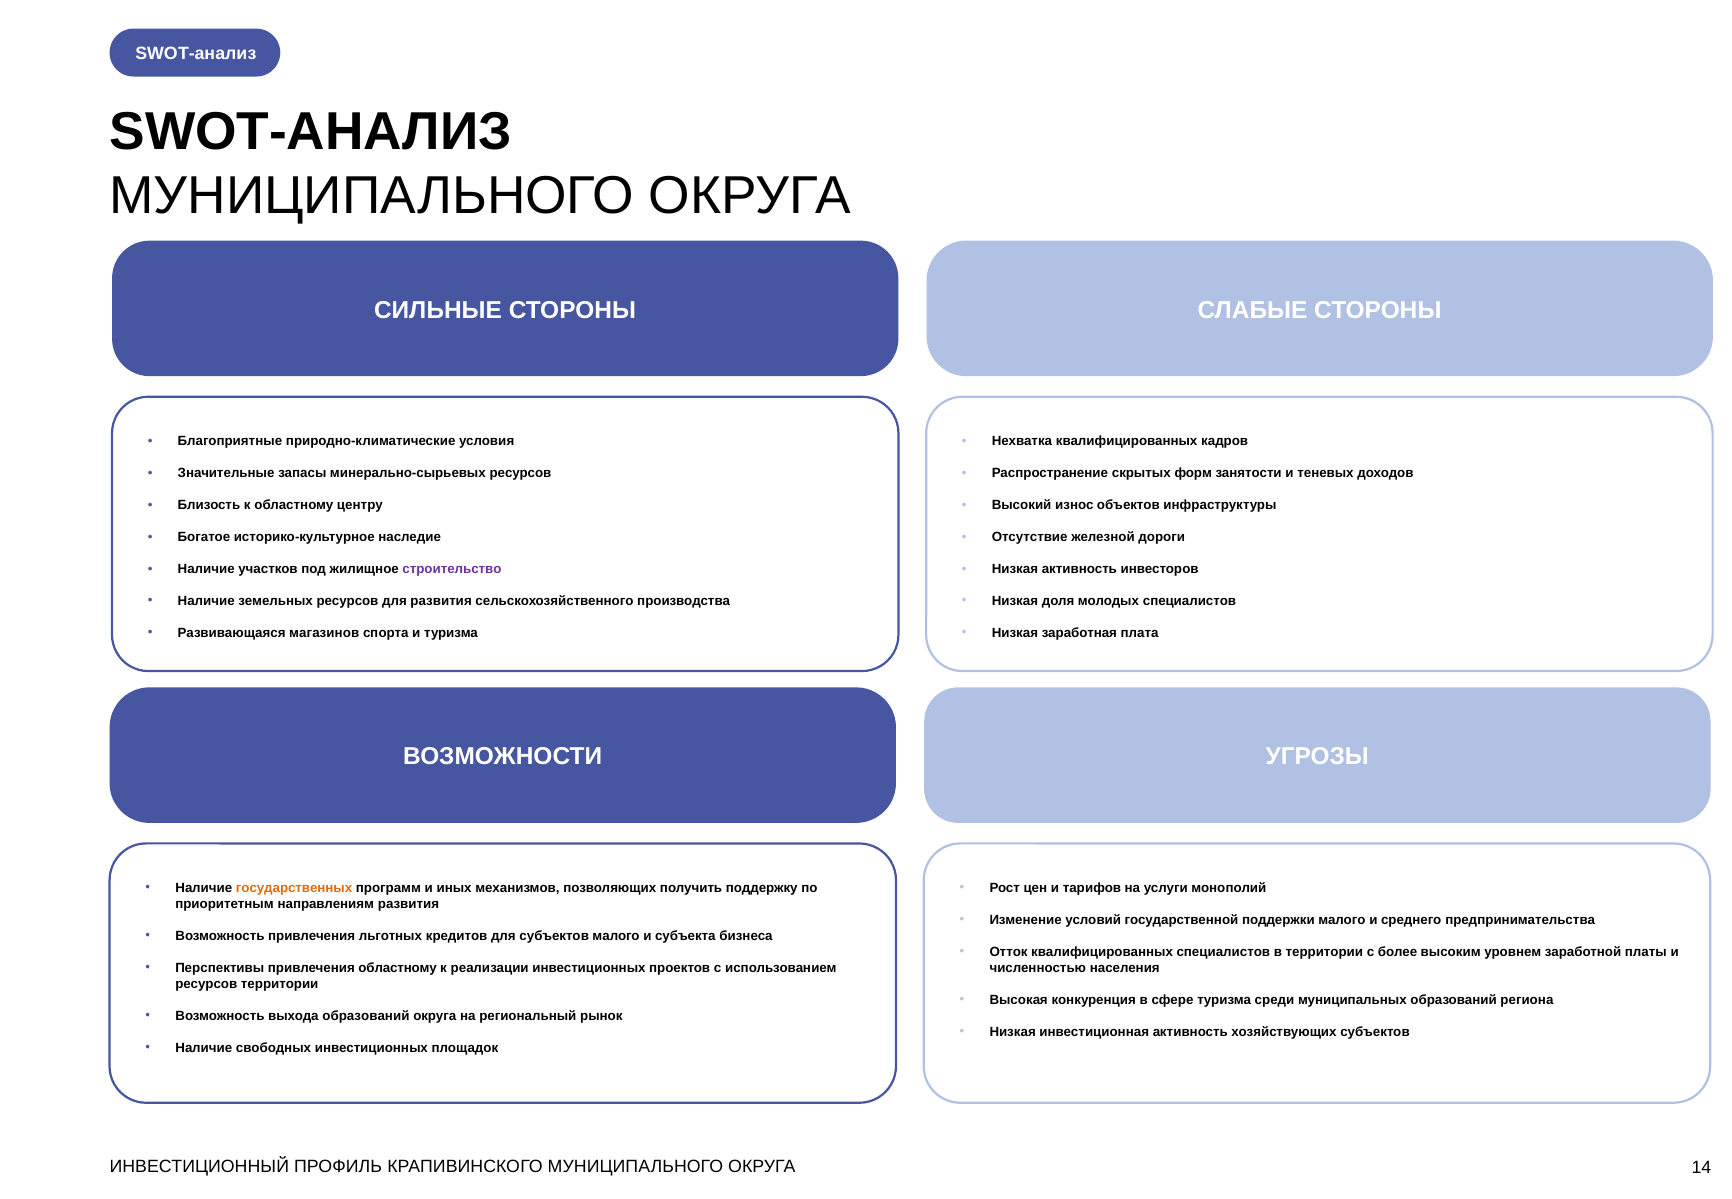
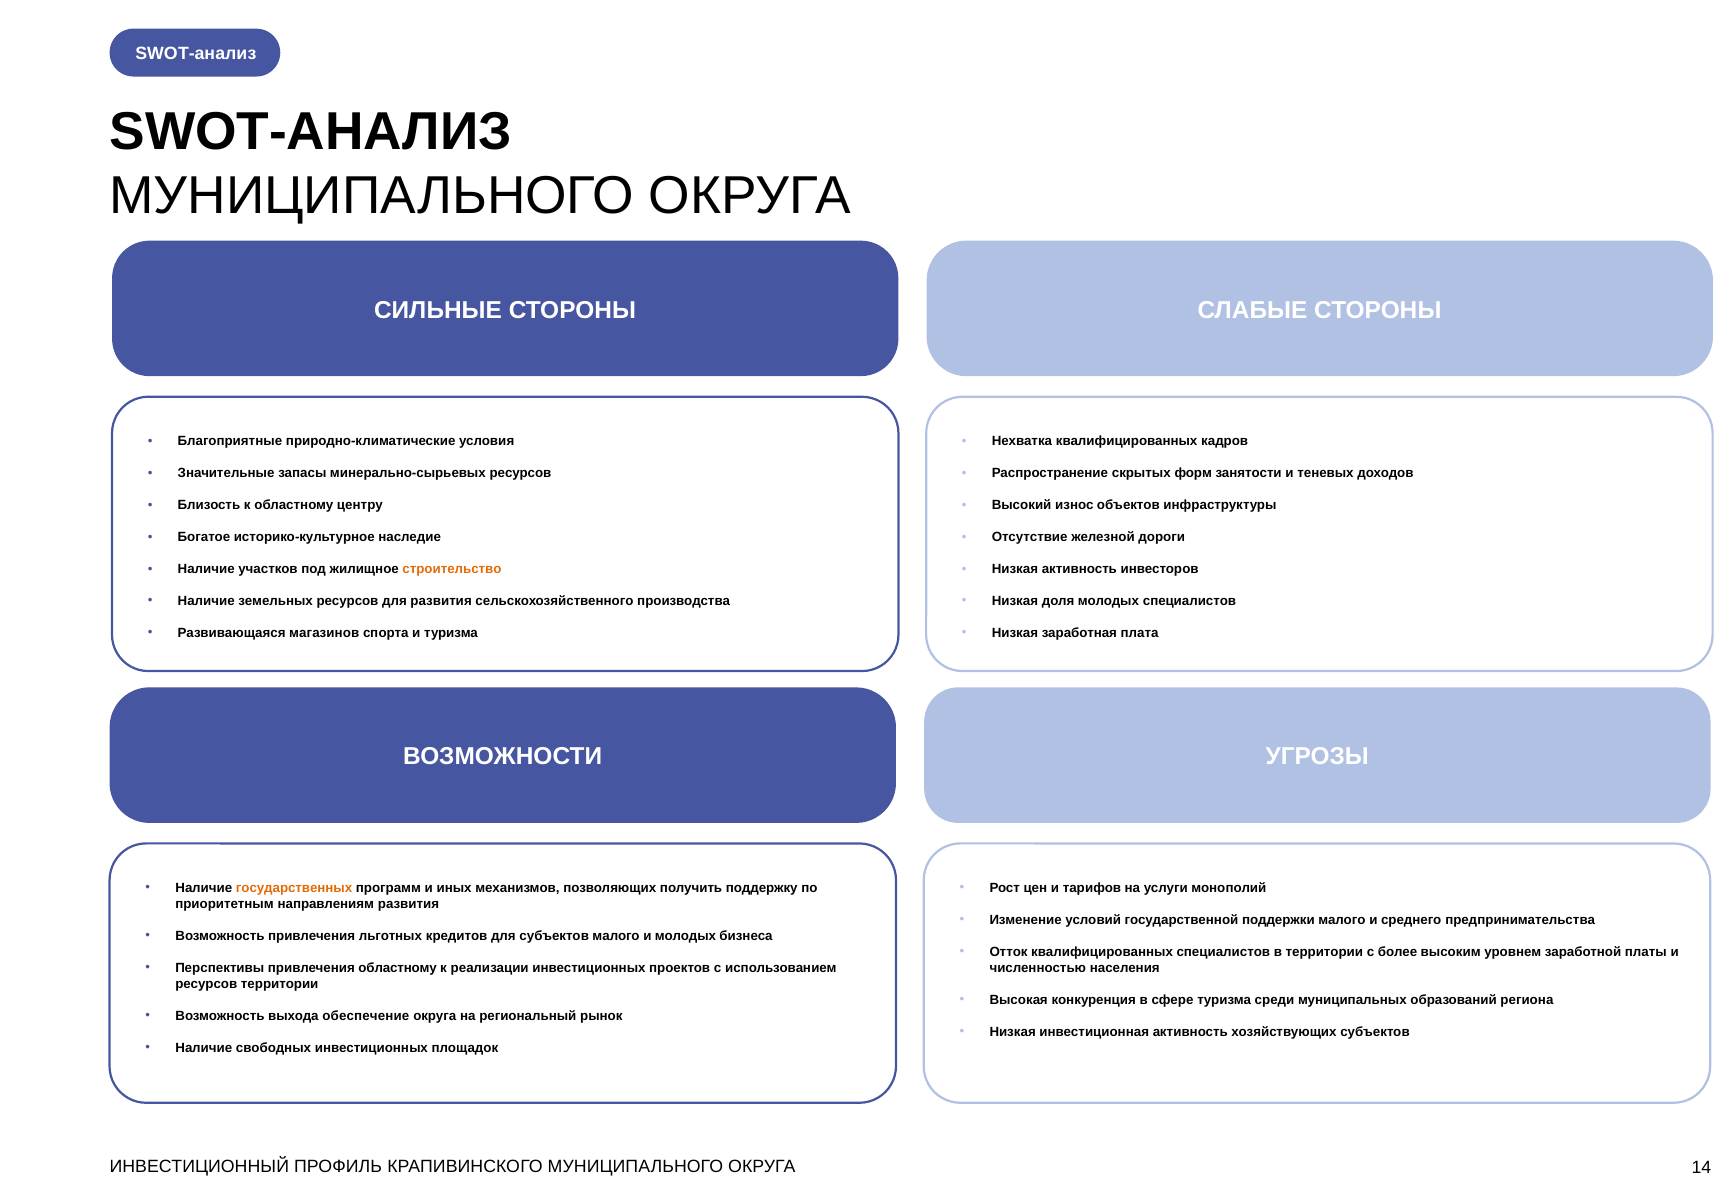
строительство colour: purple -> orange
и субъекта: субъекта -> молодых
выхода образований: образований -> обеспечение
